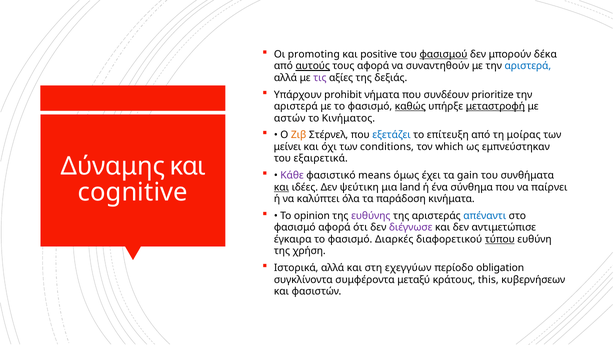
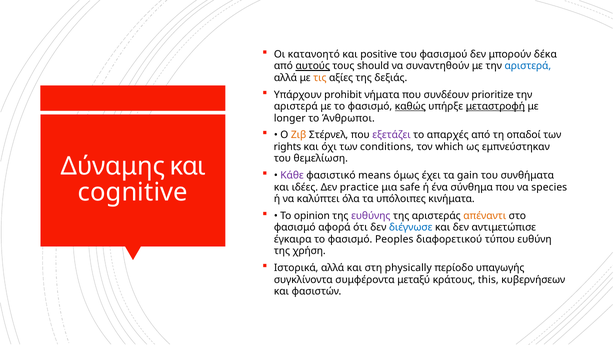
promoting: promoting -> κατανοητό
φασισμού underline: present -> none
τους αφορά: αφορά -> should
τις colour: purple -> orange
αστών: αστών -> longer
Κινήματος: Κινήματος -> Άνθρωποι
εξετάζει colour: blue -> purple
επίτευξη: επίτευξη -> απαρχές
μοίρας: μοίρας -> οπαδοί
μείνει: μείνει -> rights
εξαιρετικά: εξαιρετικά -> θεμελίωση
και at (281, 187) underline: present -> none
ψεύτικη: ψεύτικη -> practice
land: land -> safe
παίρνει: παίρνει -> species
παράδοση: παράδοση -> υπόλοιπες
απέναντι colour: blue -> orange
διέγνωσε colour: purple -> blue
Διαρκές: Διαρκές -> Peoples
τύπου underline: present -> none
εχεγγύων: εχεγγύων -> physically
obligation: obligation -> υπαγωγής
